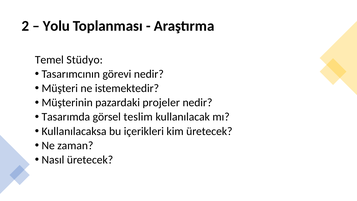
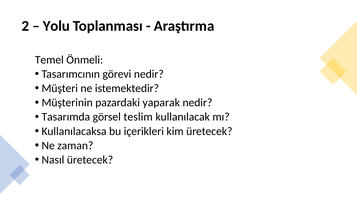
Stüdyo: Stüdyo -> Önmeli
projeler: projeler -> yaparak
